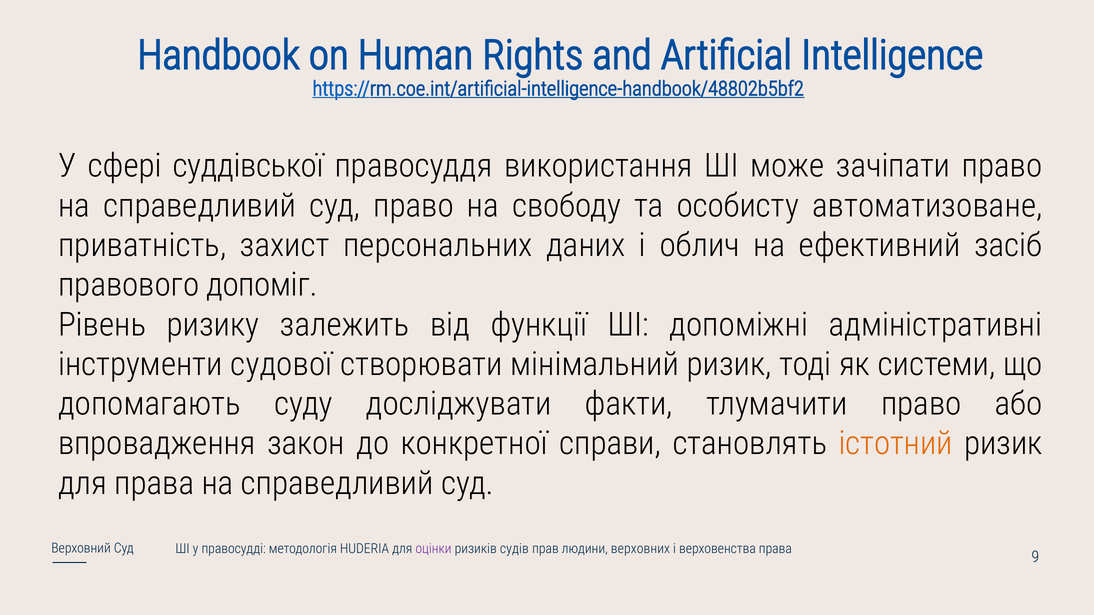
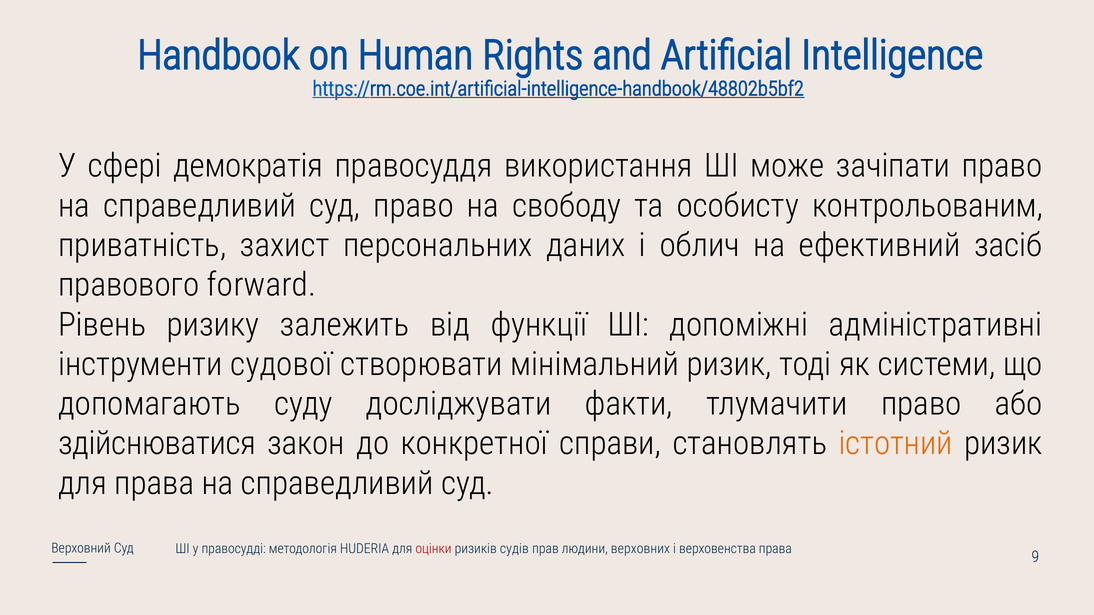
суддівської: суддівської -> демократія
автоматизоване: автоматизоване -> контрольованим
допоміг: допоміг -> forward
впровадження: впровадження -> здійснюватися
оцінки colour: purple -> red
